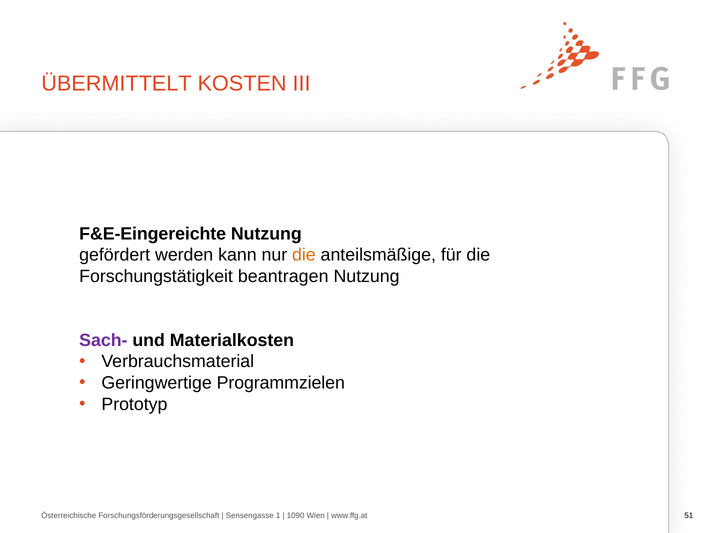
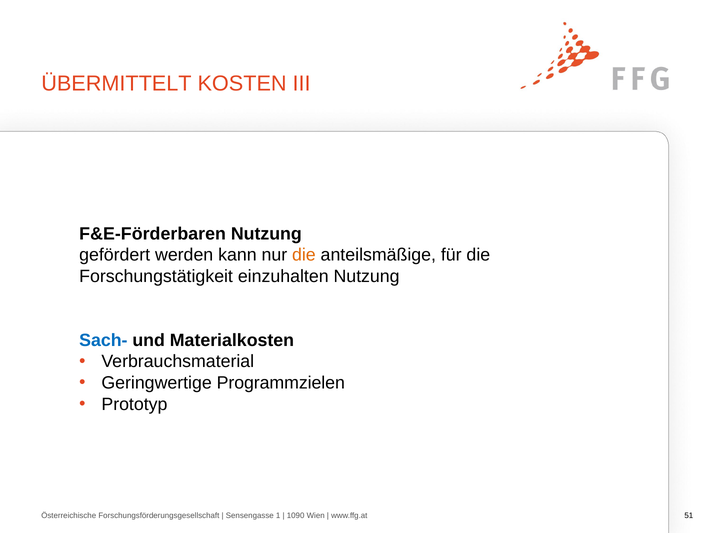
F&E-Eingereichte: F&E-Eingereichte -> F&E-Förderbaren
beantragen: beantragen -> einzuhalten
Sach- colour: purple -> blue
